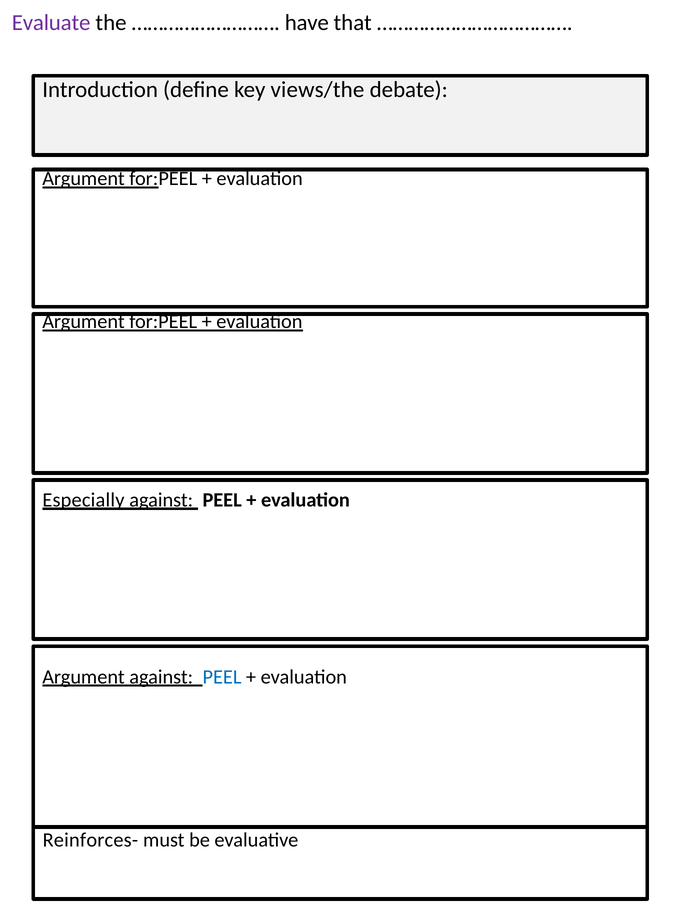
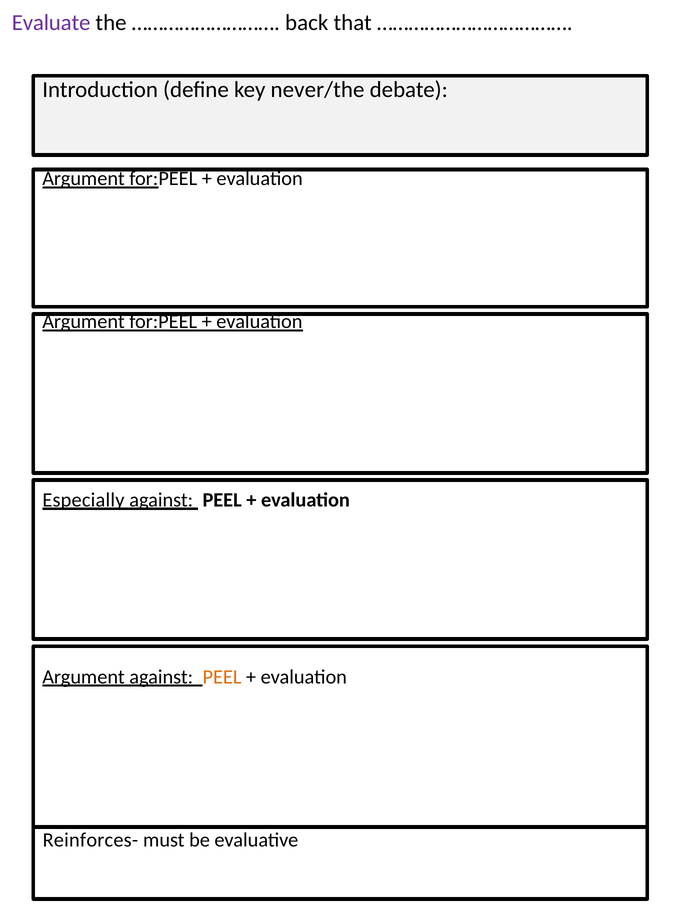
have: have -> back
views/the: views/the -> never/the
PEEL at (222, 677) colour: blue -> orange
